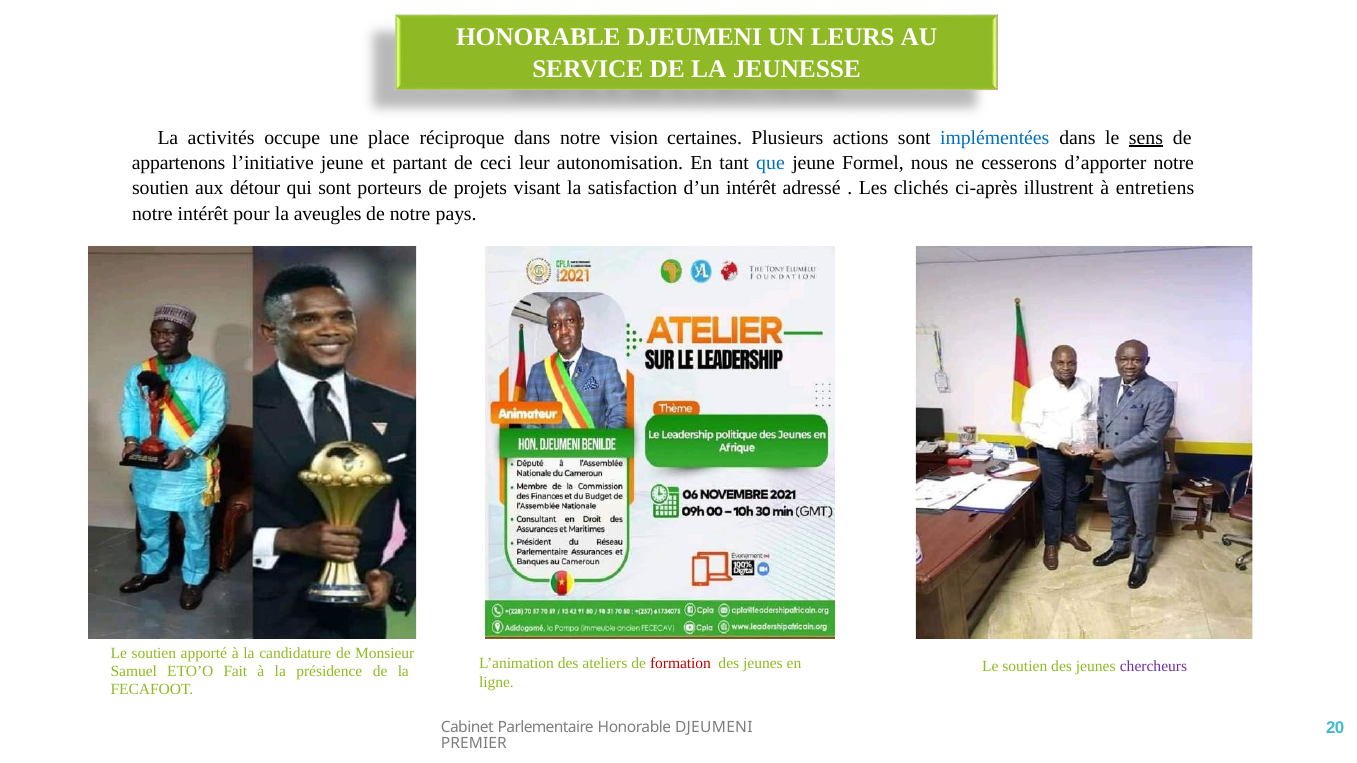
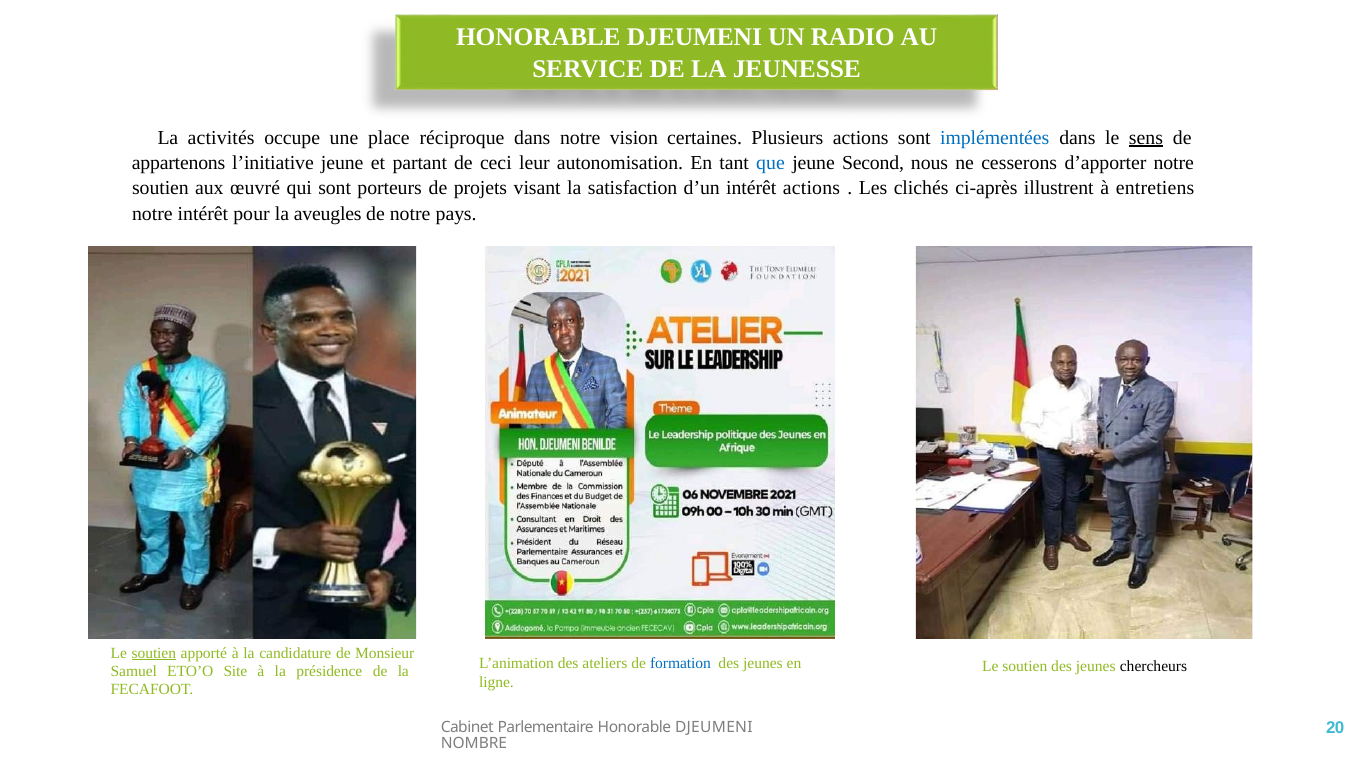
LEURS: LEURS -> RADIO
Formel: Formel -> Second
détour: détour -> œuvré
intérêt adressé: adressé -> actions
soutien at (154, 653) underline: none -> present
formation colour: red -> blue
chercheurs colour: purple -> black
Fait: Fait -> Site
PREMIER: PREMIER -> NOMBRE
